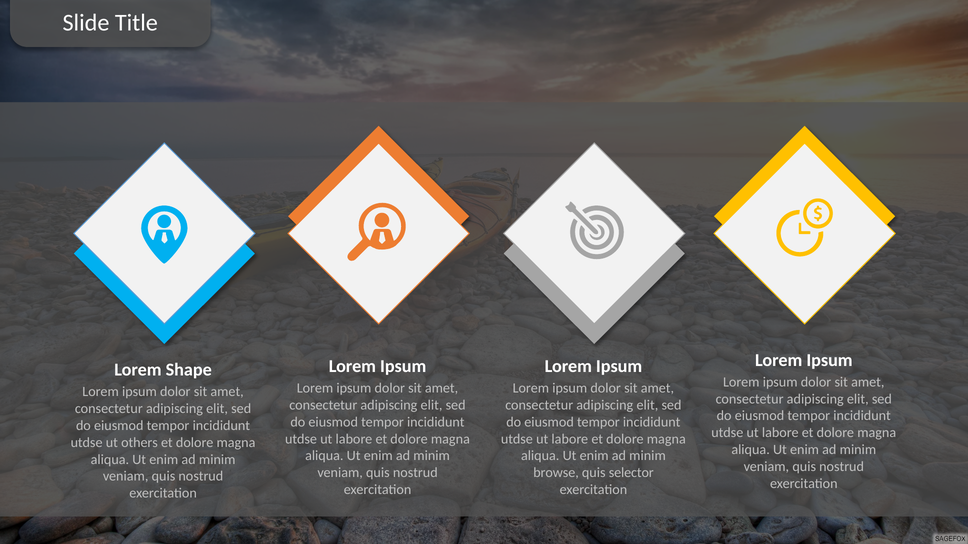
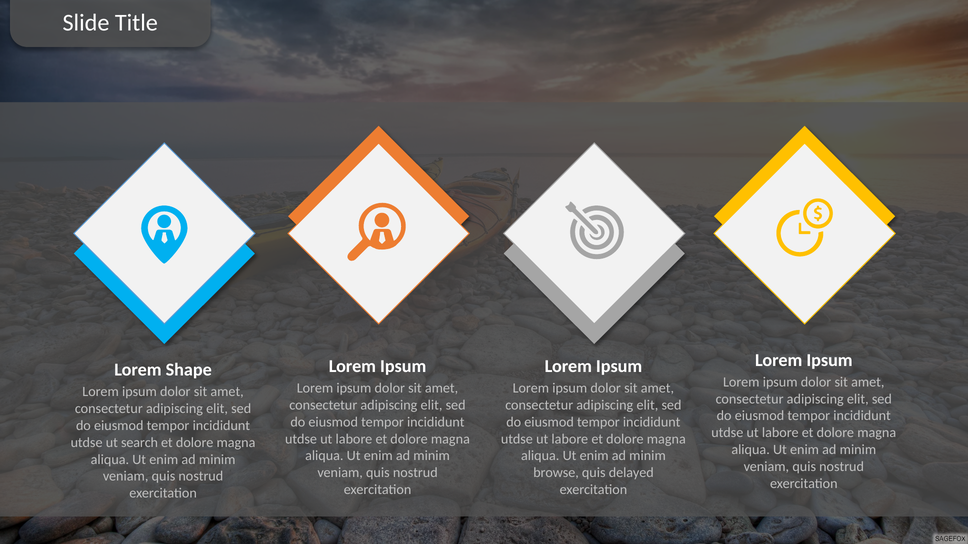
others: others -> search
selector: selector -> delayed
